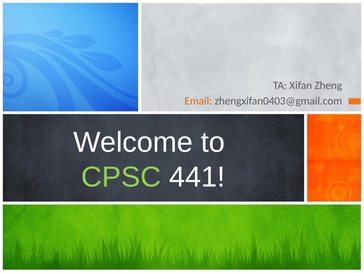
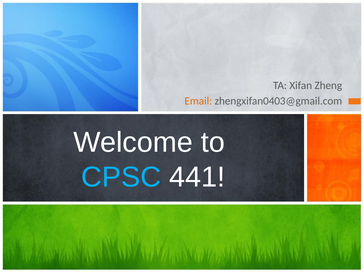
CPSC colour: light green -> light blue
